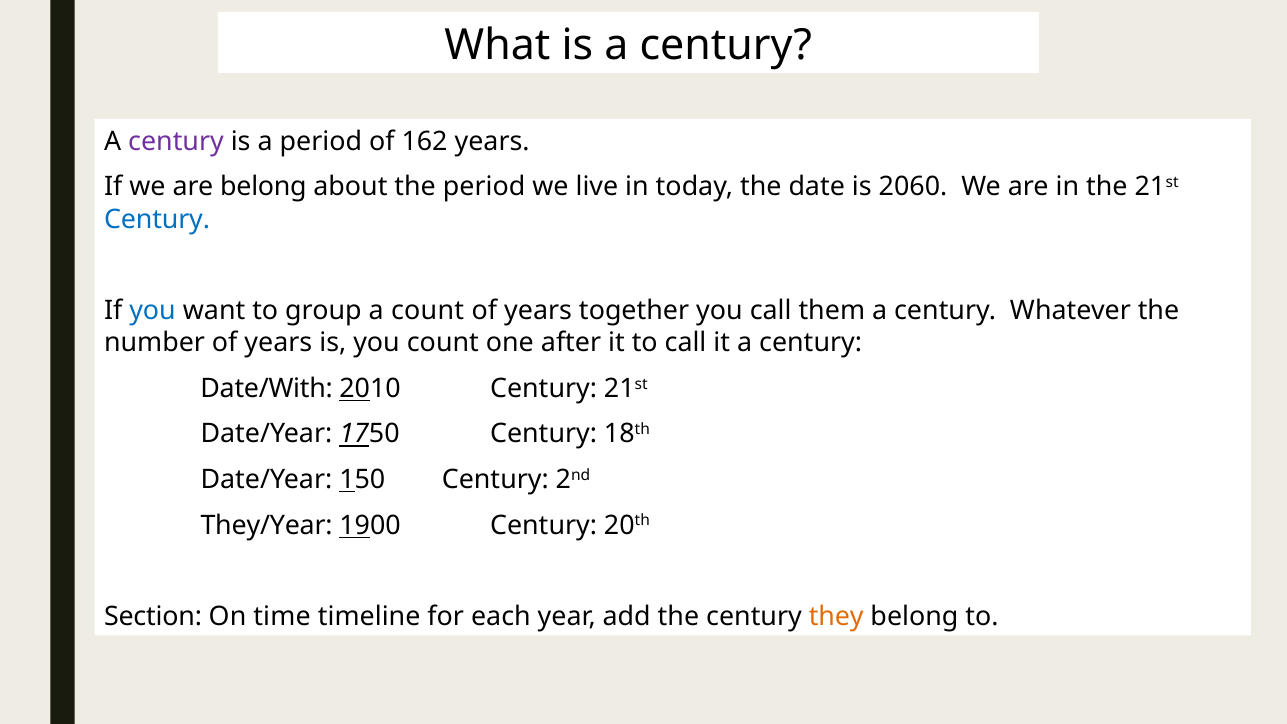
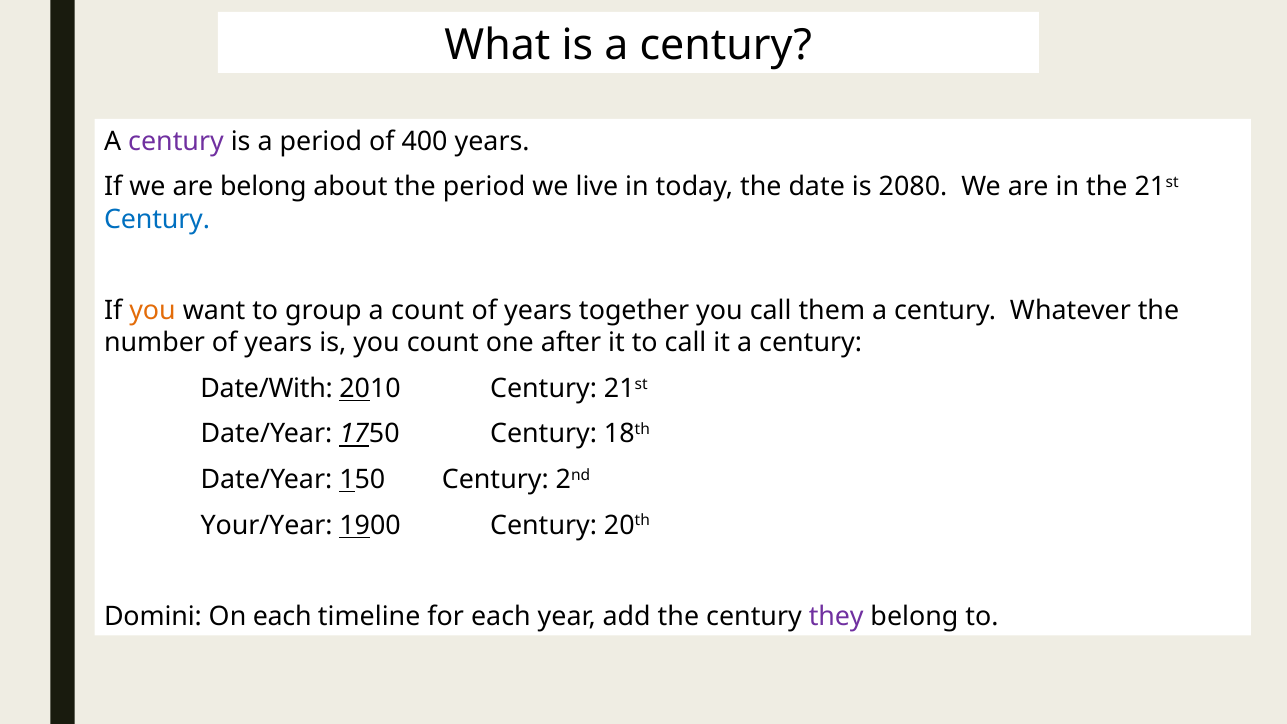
162: 162 -> 400
2060: 2060 -> 2080
you at (153, 311) colour: blue -> orange
They/Year: They/Year -> Your/Year
Section: Section -> Domini
On time: time -> each
they colour: orange -> purple
